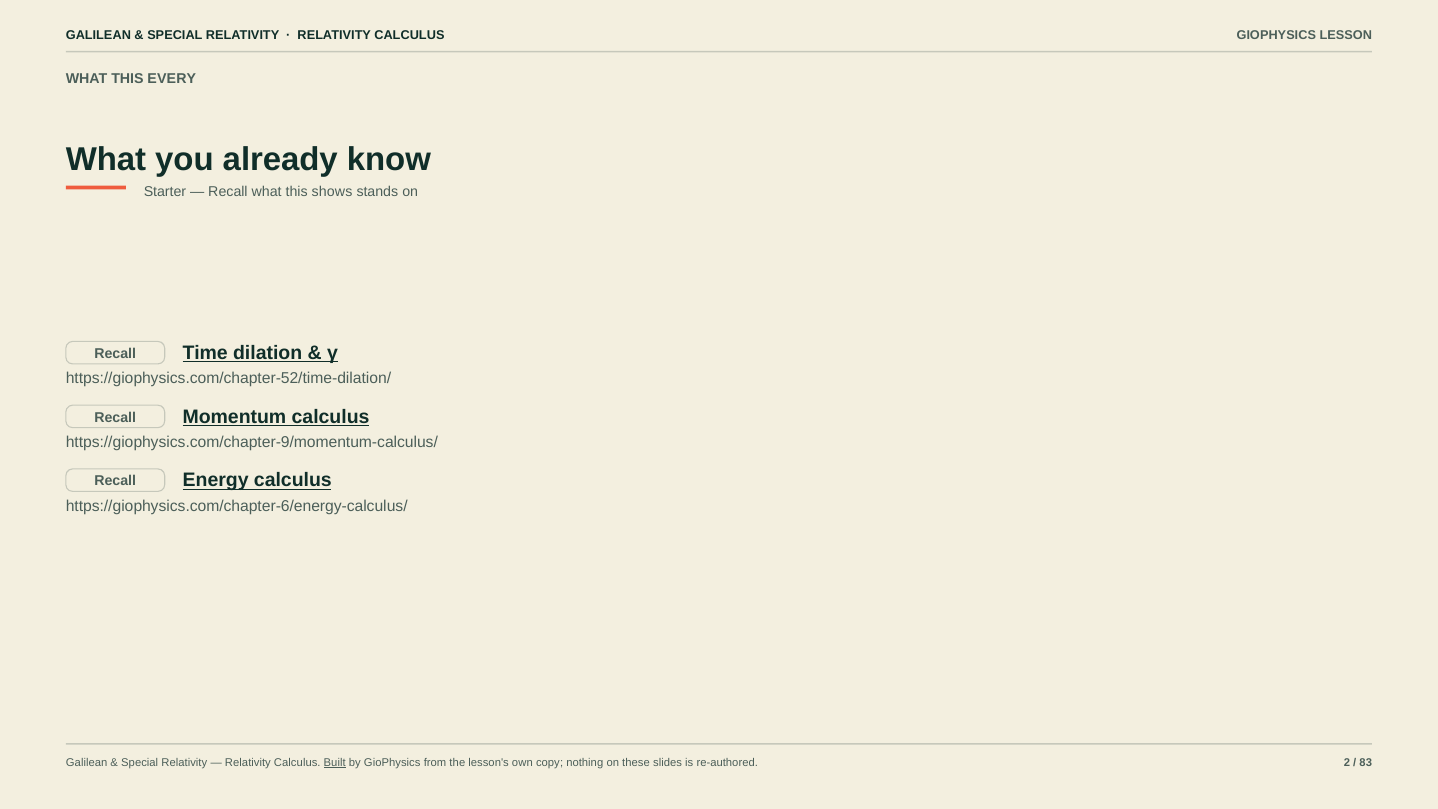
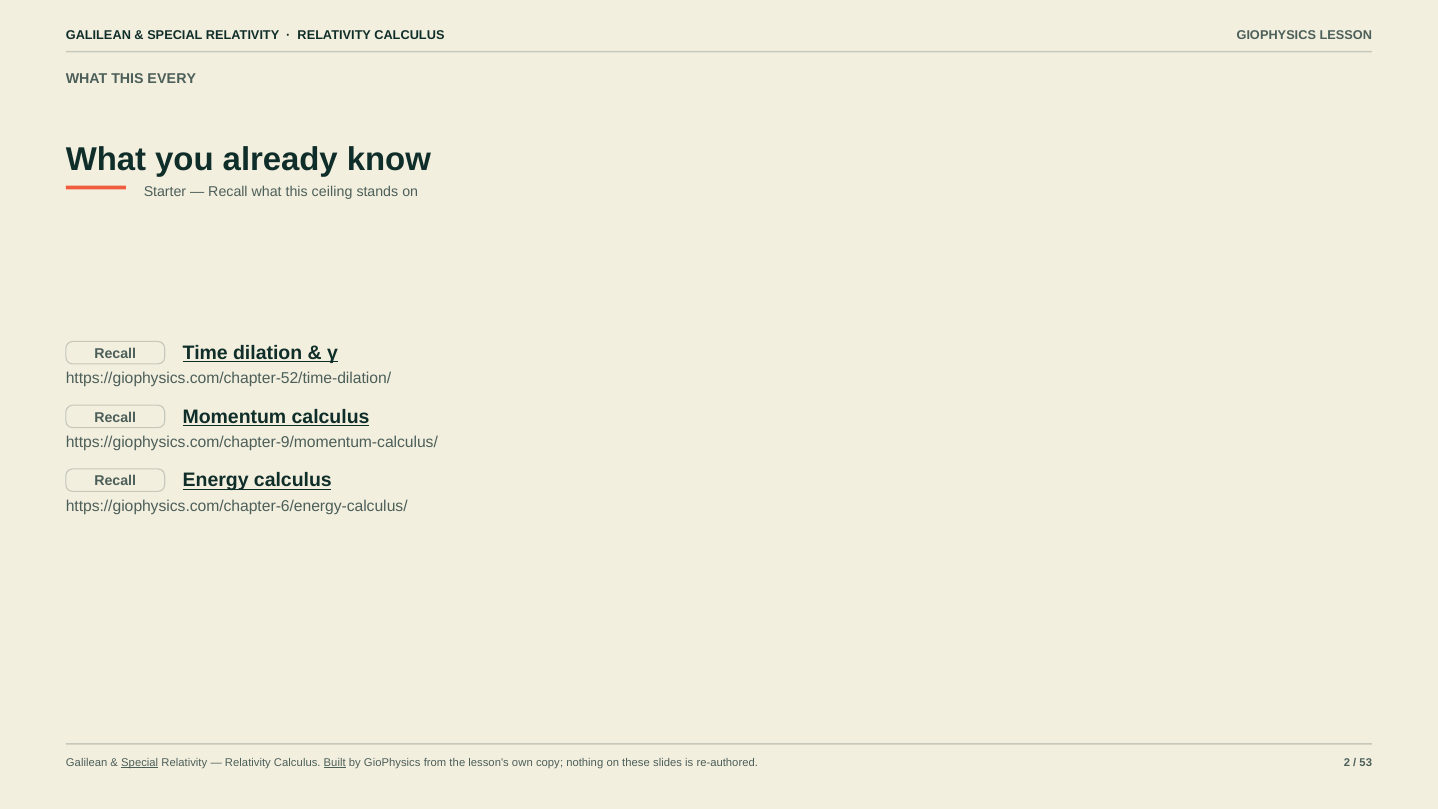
shows: shows -> ceiling
Special at (140, 762) underline: none -> present
83: 83 -> 53
